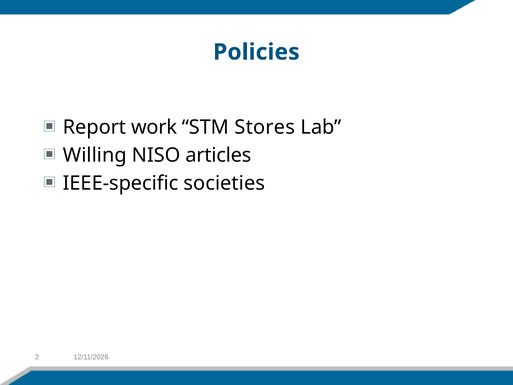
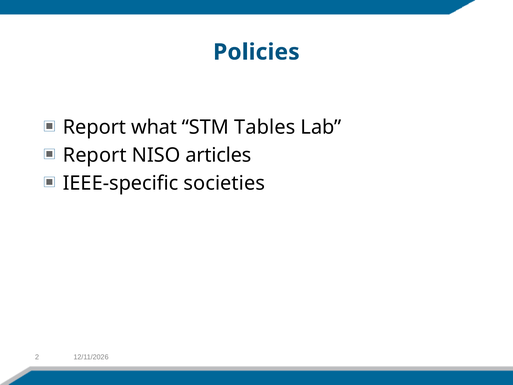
work: work -> what
Stores: Stores -> Tables
Willing at (95, 155): Willing -> Report
